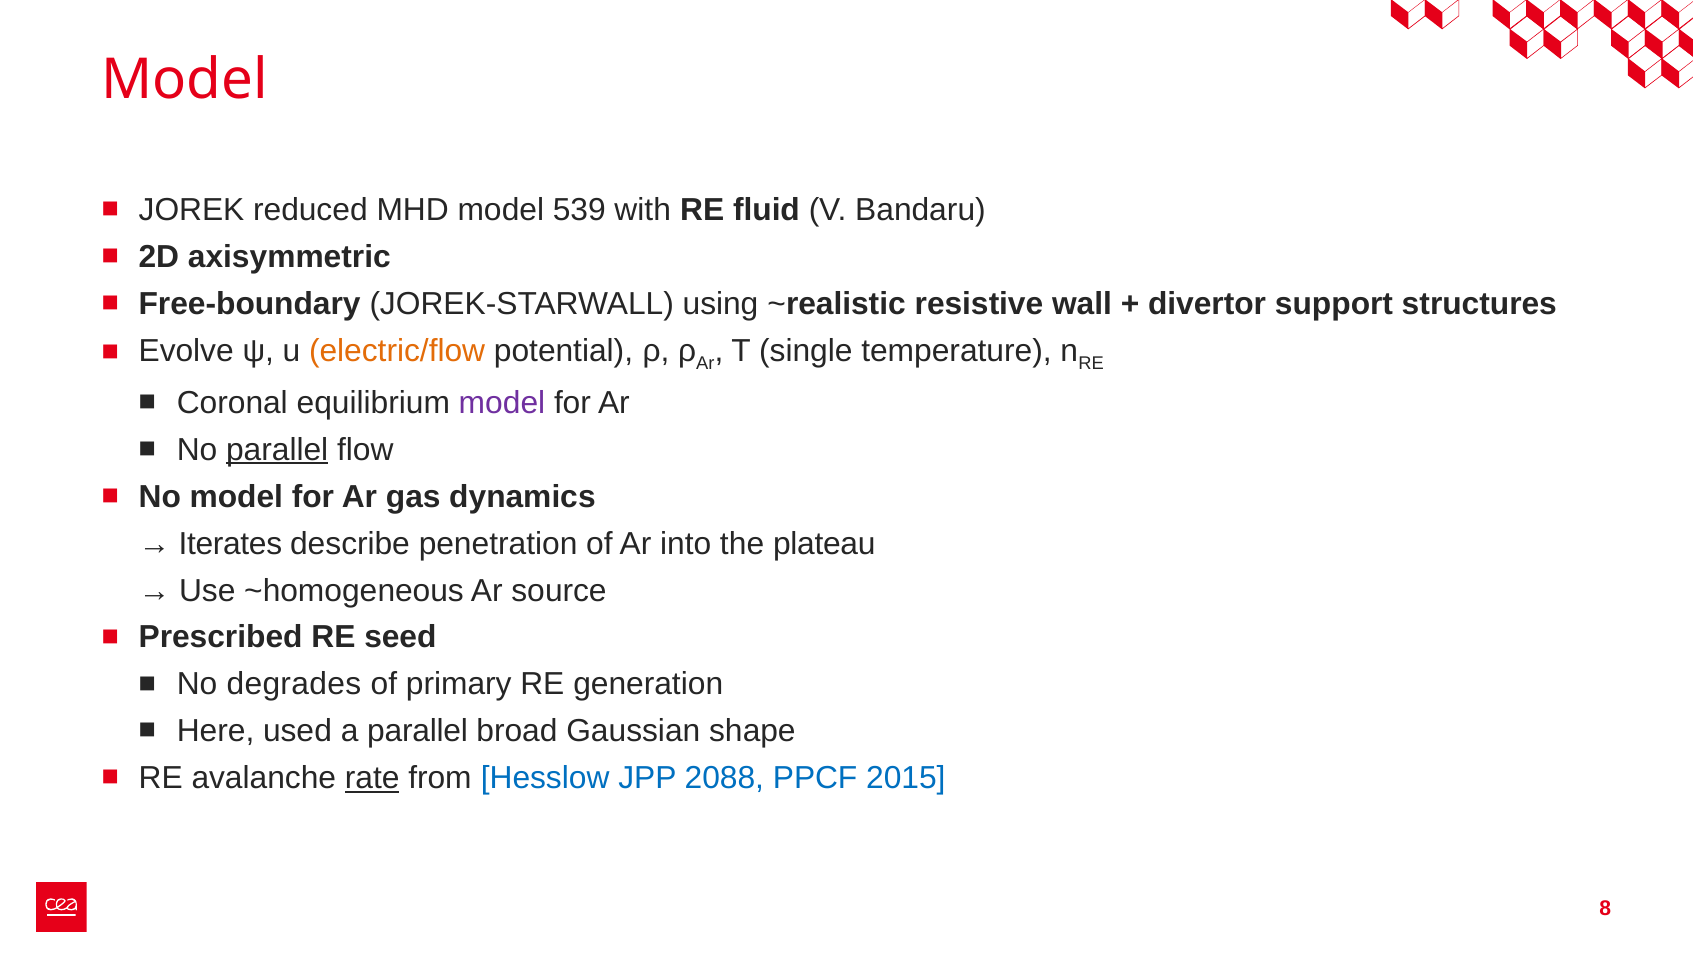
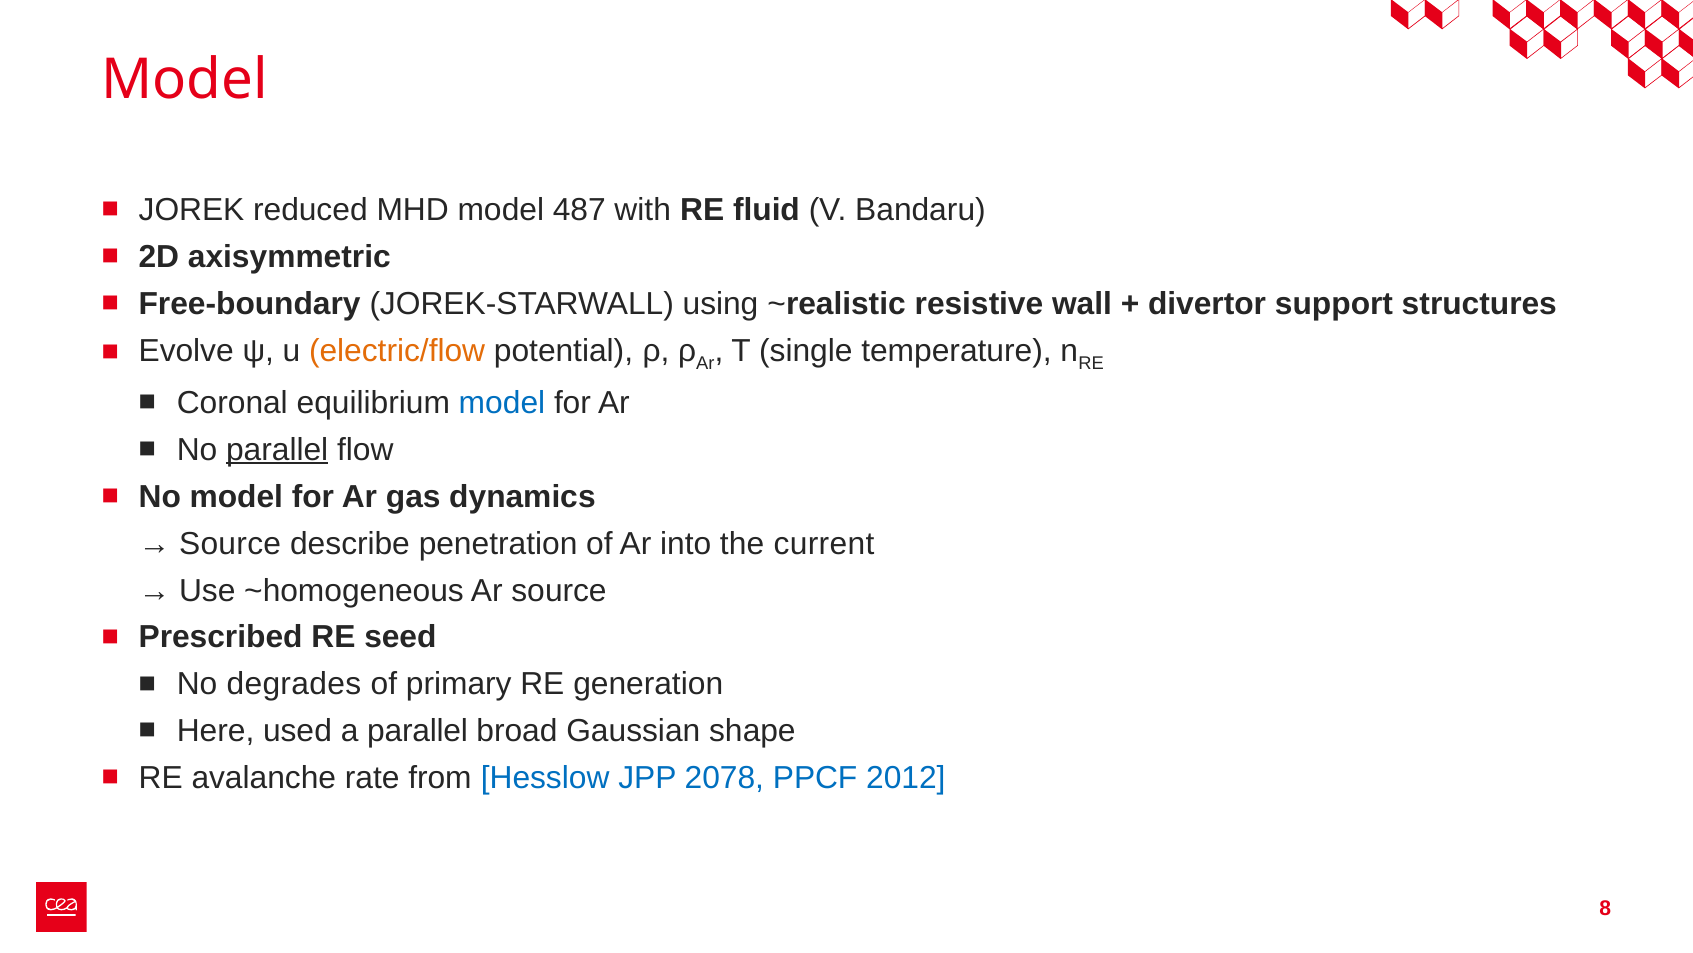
539: 539 -> 487
model at (502, 403) colour: purple -> blue
Iterates at (230, 543): Iterates -> Source
plateau: plateau -> current
rate underline: present -> none
2088: 2088 -> 2078
2015: 2015 -> 2012
